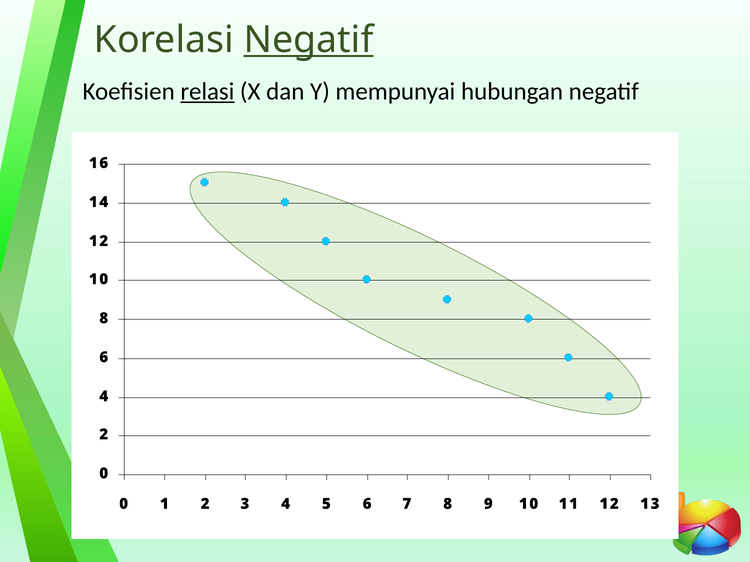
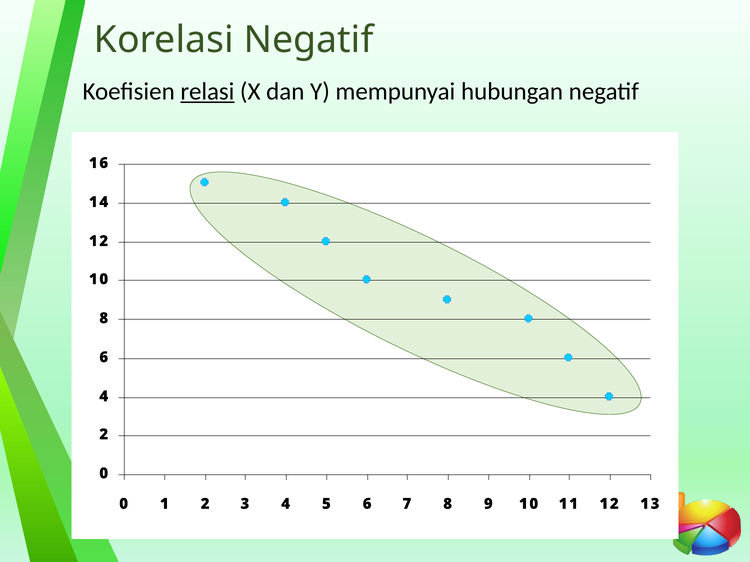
Negatif at (309, 40) underline: present -> none
